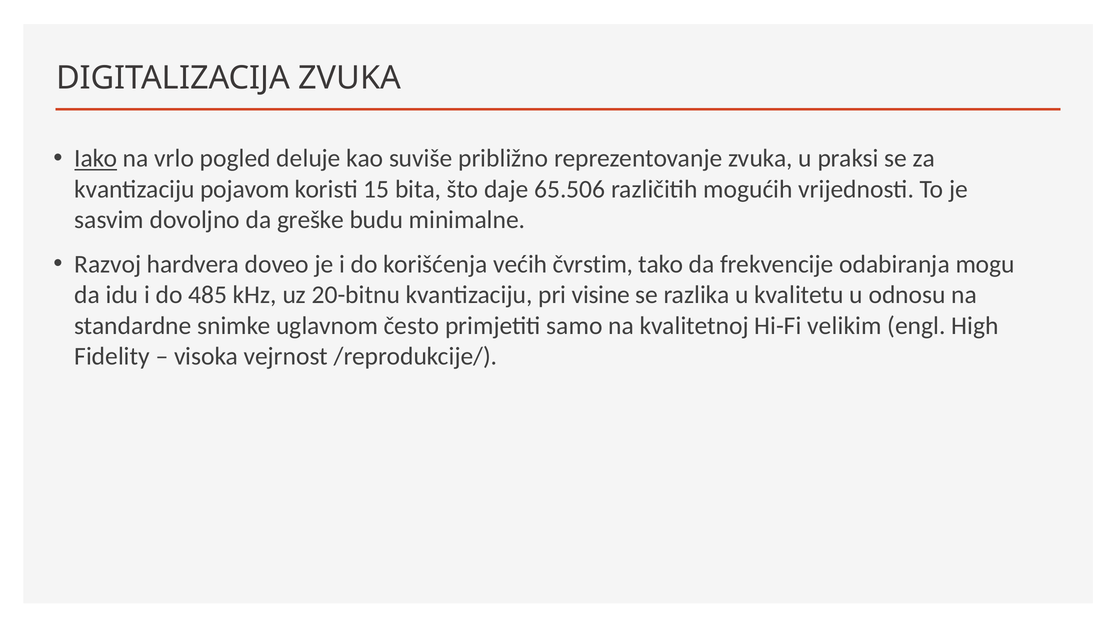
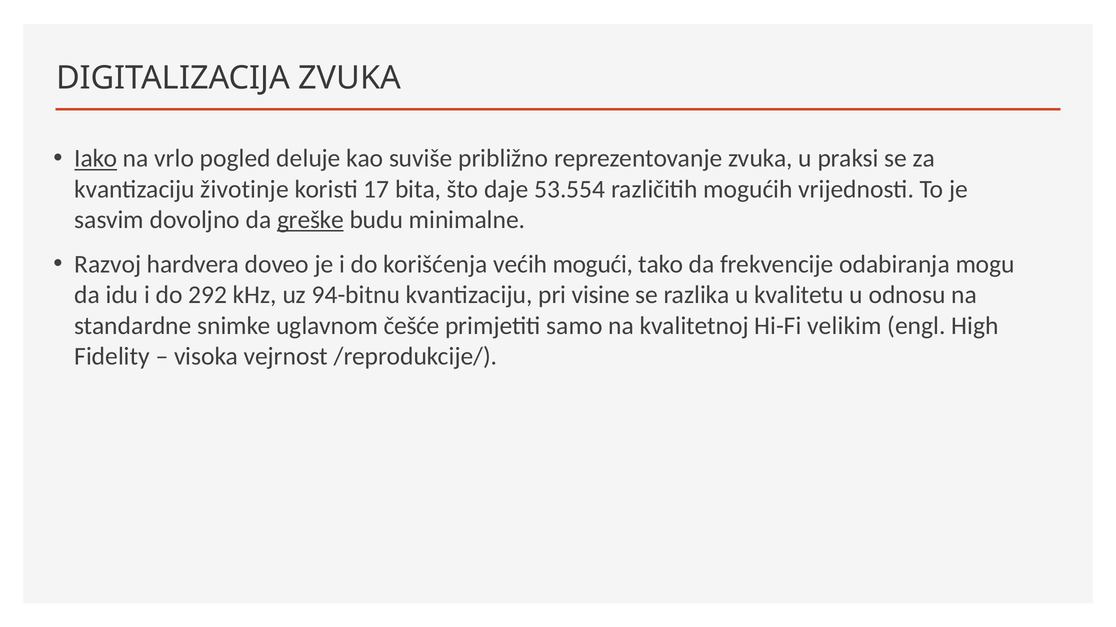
pojavom: pojavom -> životinje
15: 15 -> 17
65.506: 65.506 -> 53.554
greške underline: none -> present
čvrstim: čvrstim -> mogući
485: 485 -> 292
20-bitnu: 20-bitnu -> 94-bitnu
često: često -> češće
